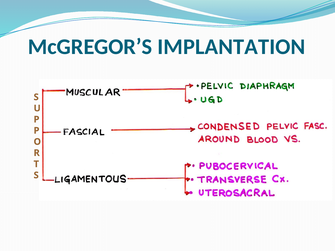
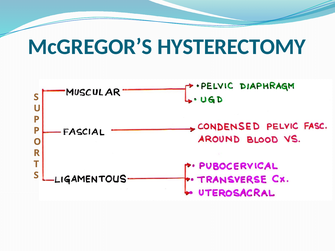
IMPLANTATION: IMPLANTATION -> HYSTERECTOMY
